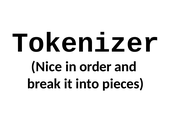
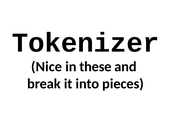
order: order -> these
